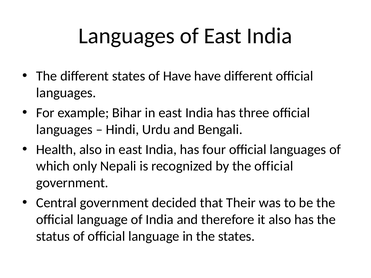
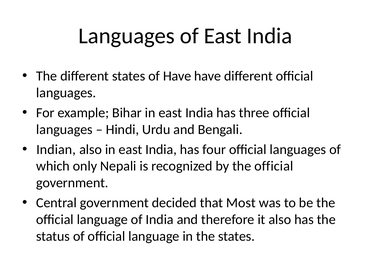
Health: Health -> Indian
Their: Their -> Most
